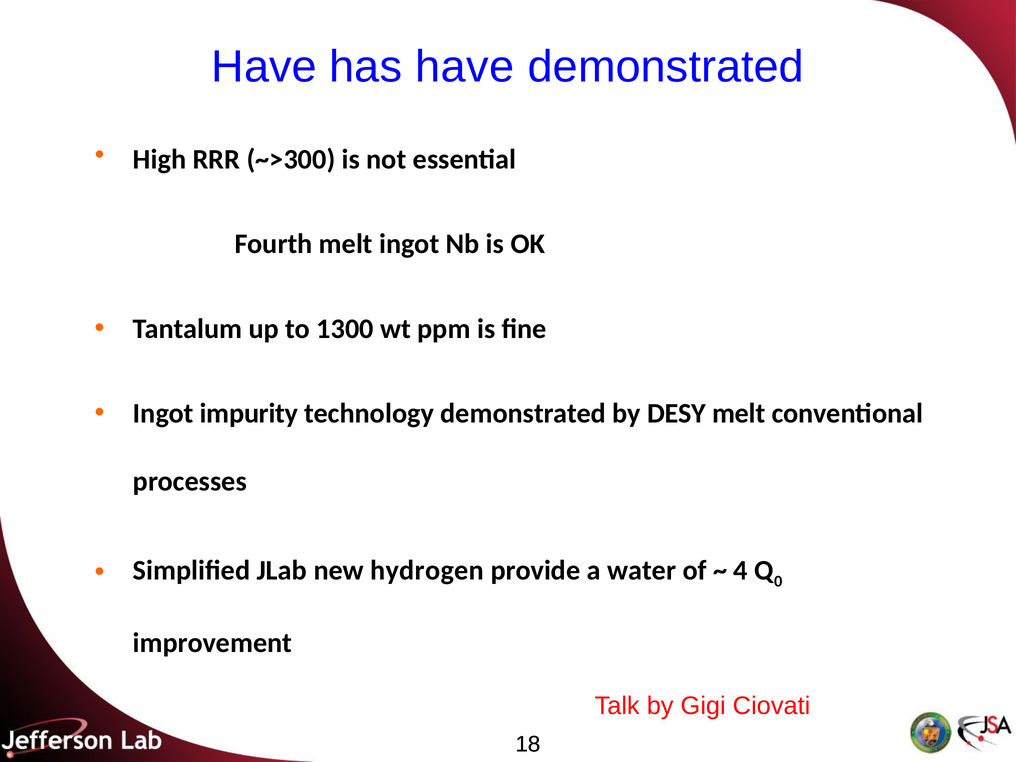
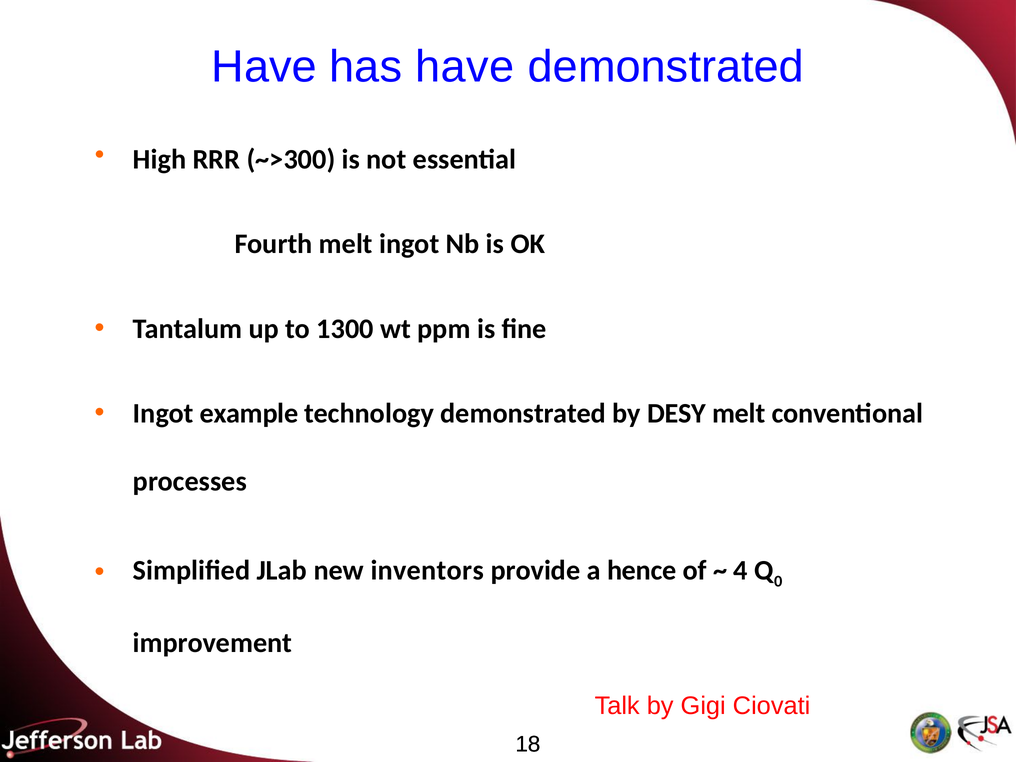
impurity: impurity -> example
hydrogen: hydrogen -> inventors
water: water -> hence
